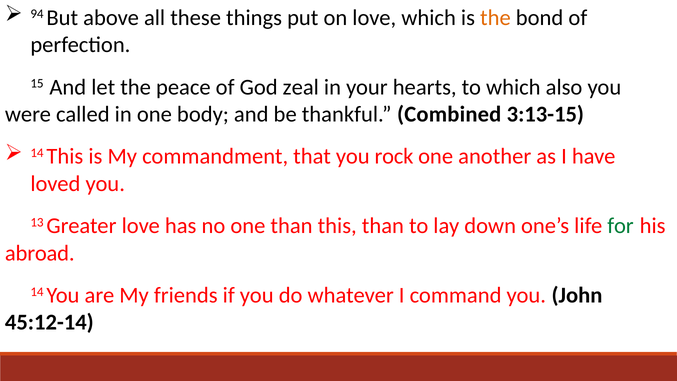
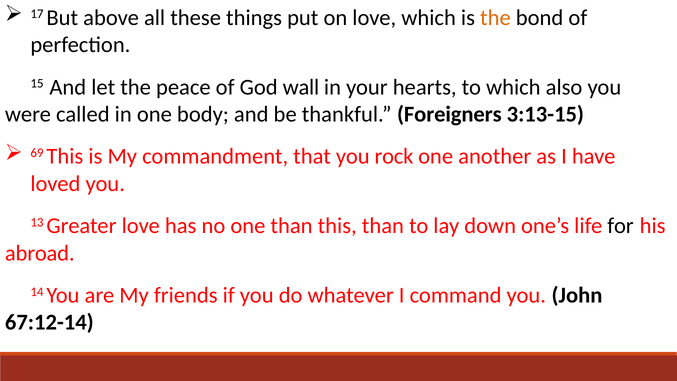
94: 94 -> 17
zeal: zeal -> wall
Combined: Combined -> Foreigners
14 at (37, 153): 14 -> 69
for colour: green -> black
45:12-14: 45:12-14 -> 67:12-14
